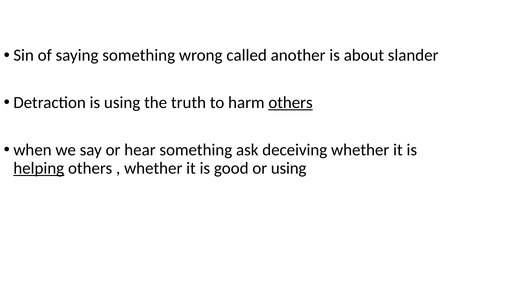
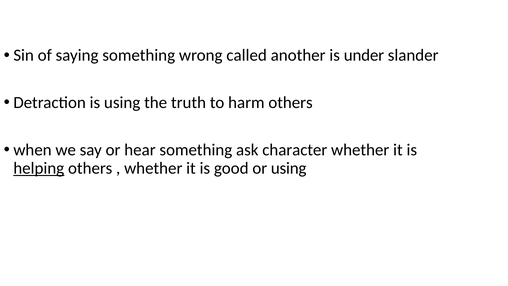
about: about -> under
others at (291, 103) underline: present -> none
deceiving: deceiving -> character
